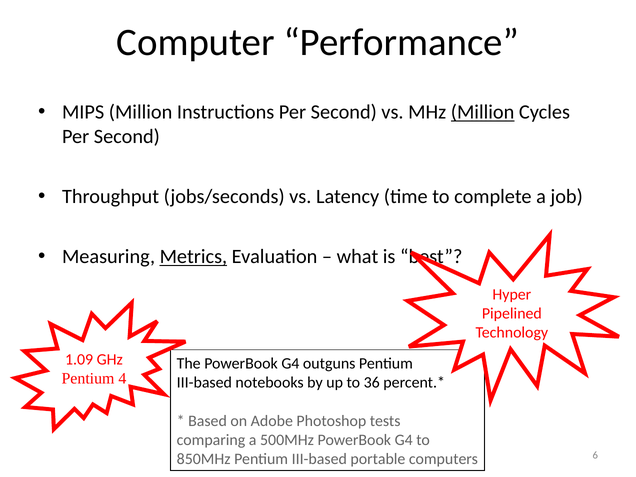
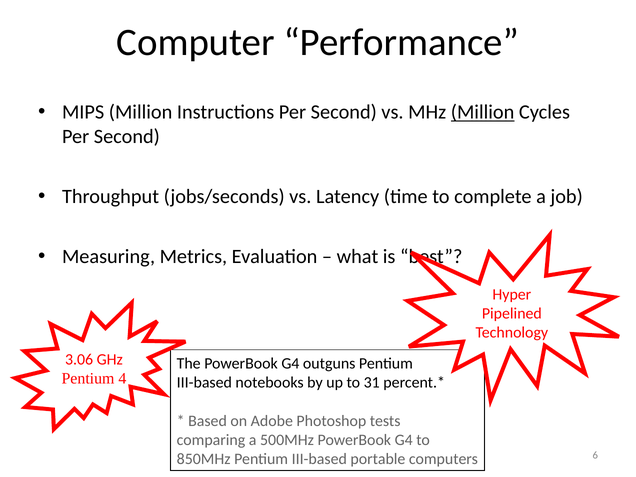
Metrics underline: present -> none
1.09: 1.09 -> 3.06
36: 36 -> 31
